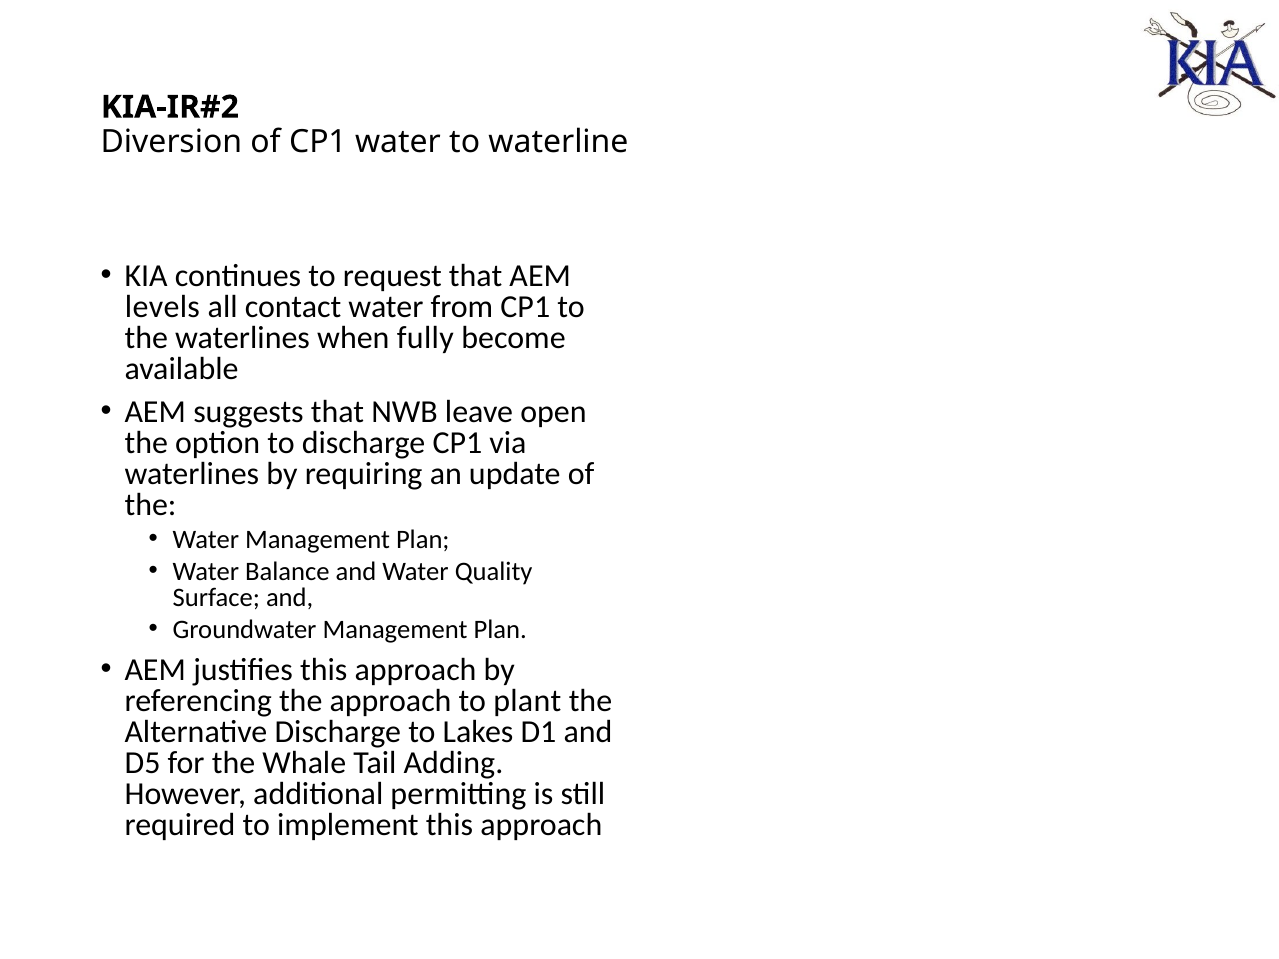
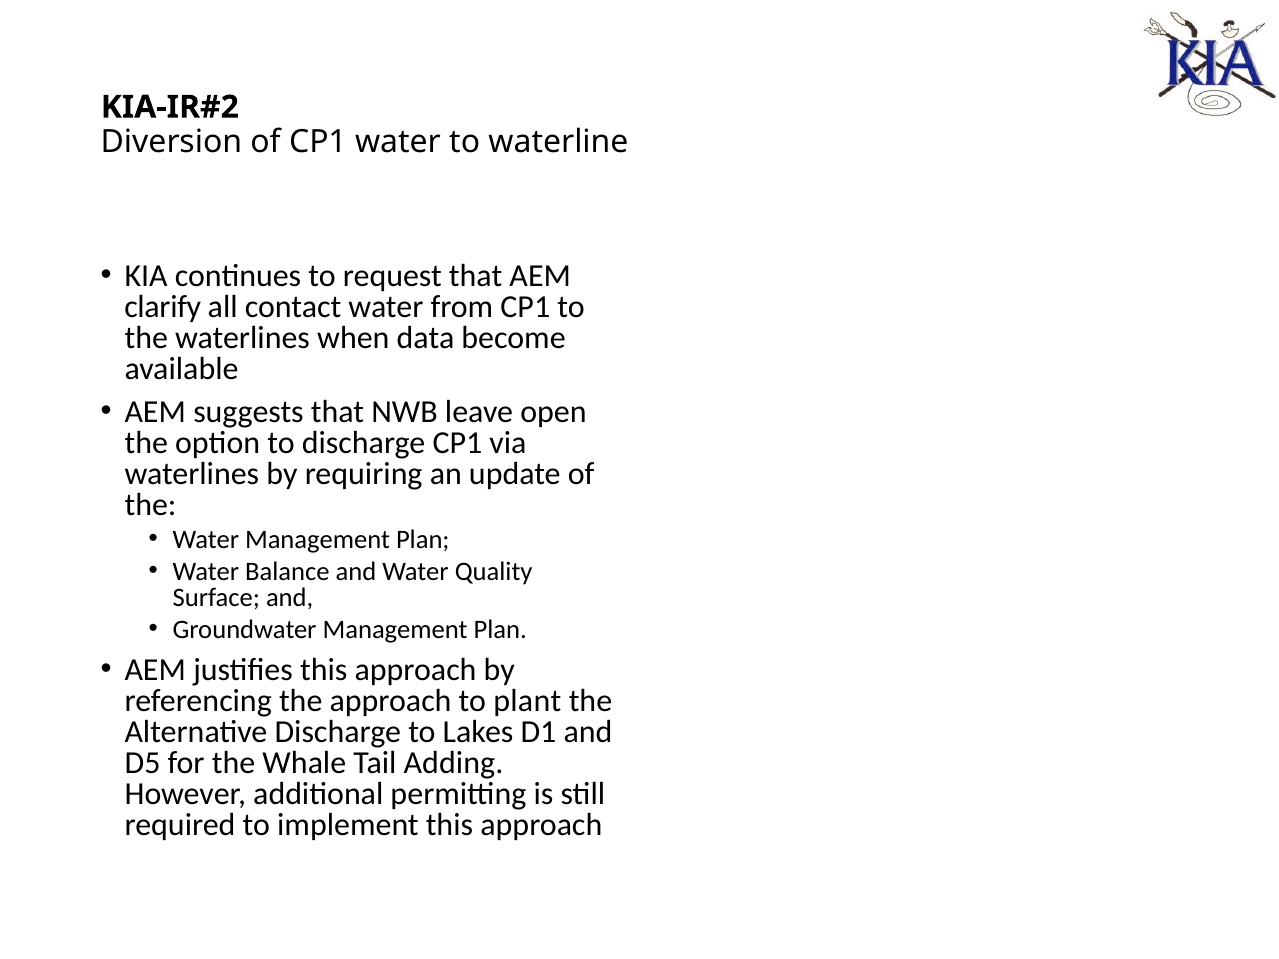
levels: levels -> clarify
fully: fully -> data
